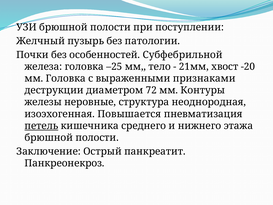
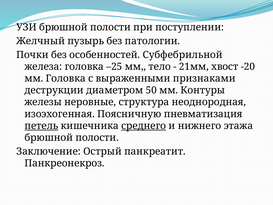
72: 72 -> 50
Повышается: Повышается -> Поясничную
среднего underline: none -> present
